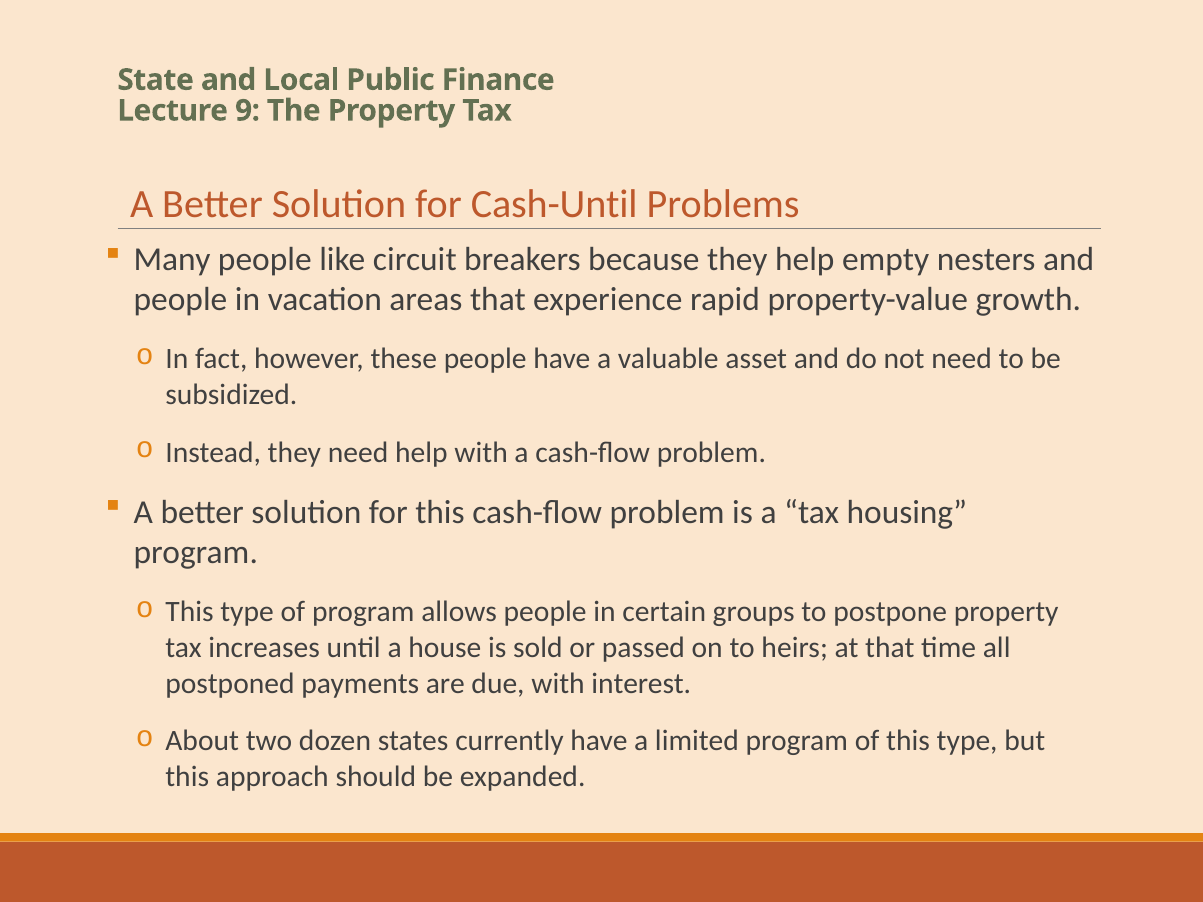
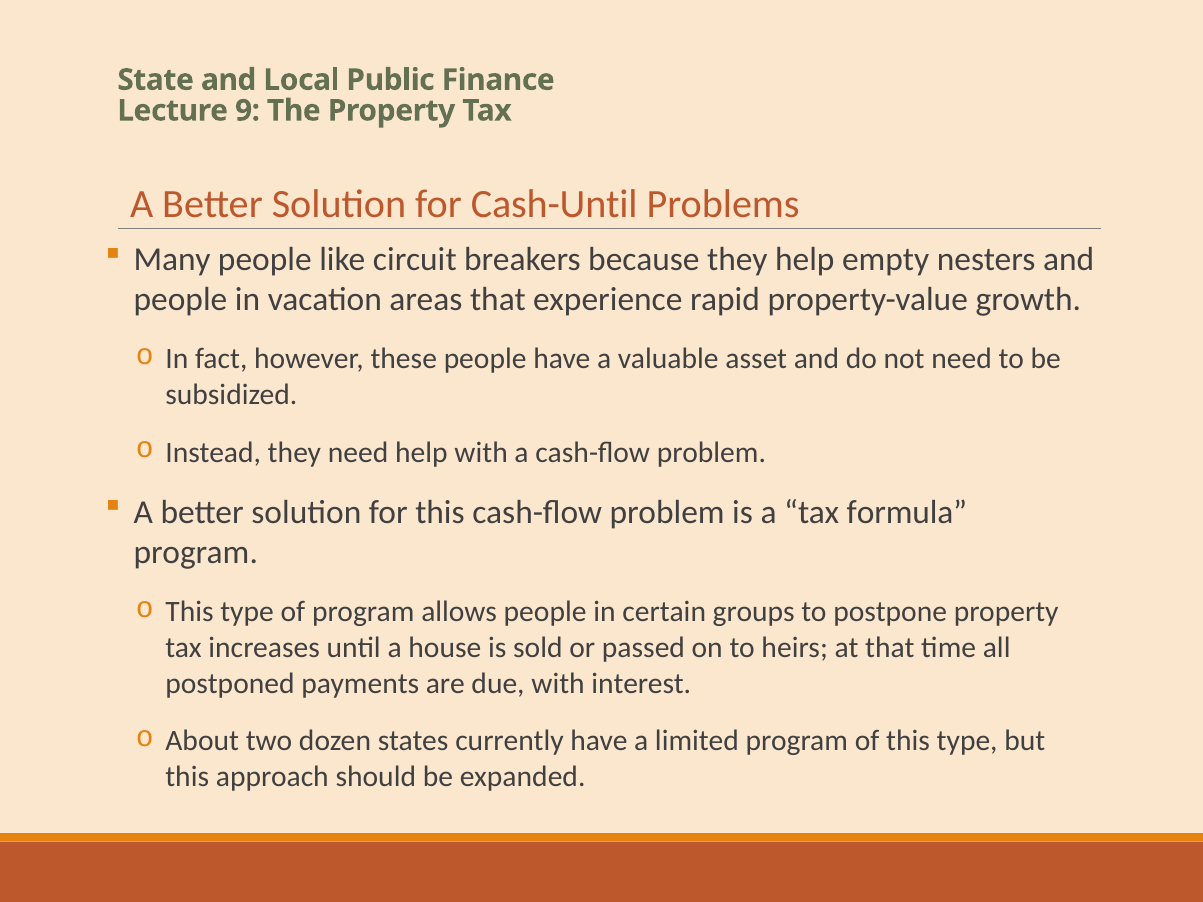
housing: housing -> formula
